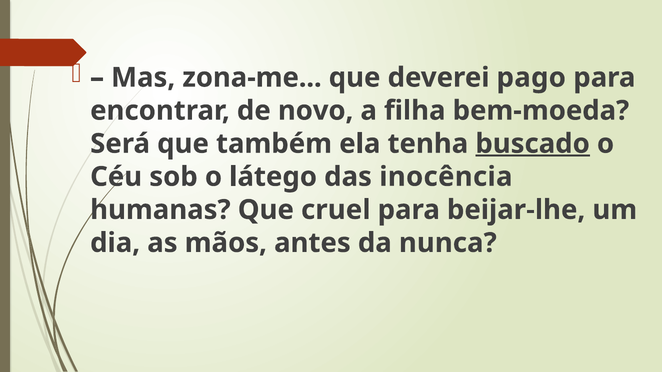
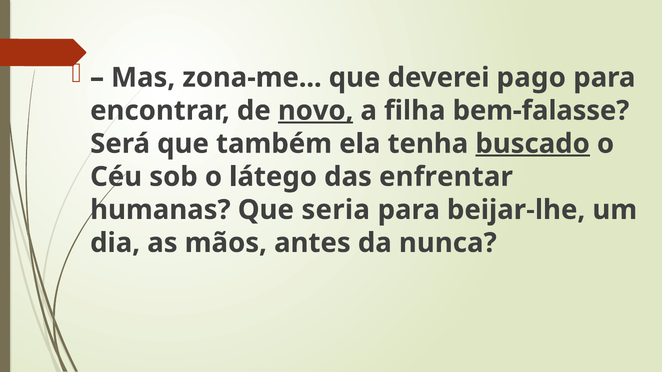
novo underline: none -> present
bem-moeda: bem-moeda -> bem-falasse
inocência: inocência -> enfrentar
cruel: cruel -> seria
